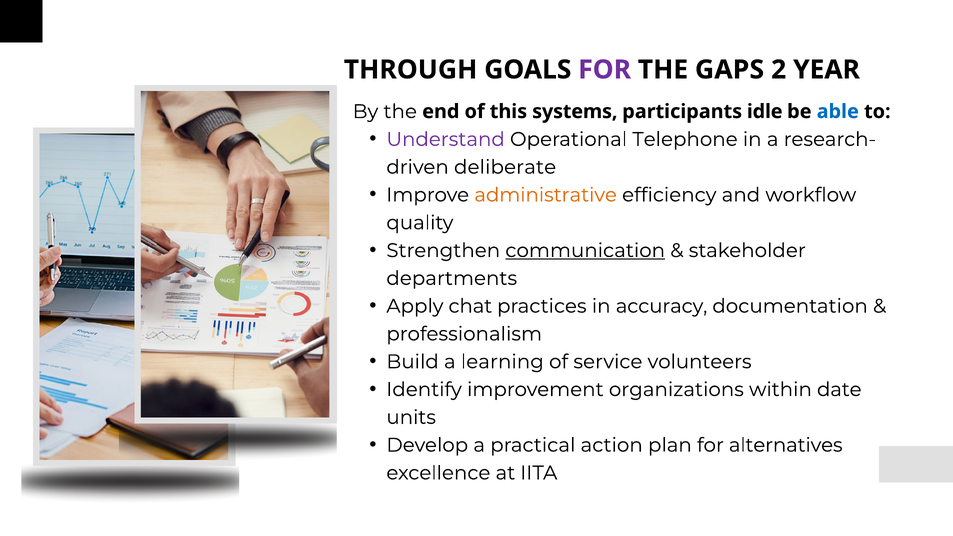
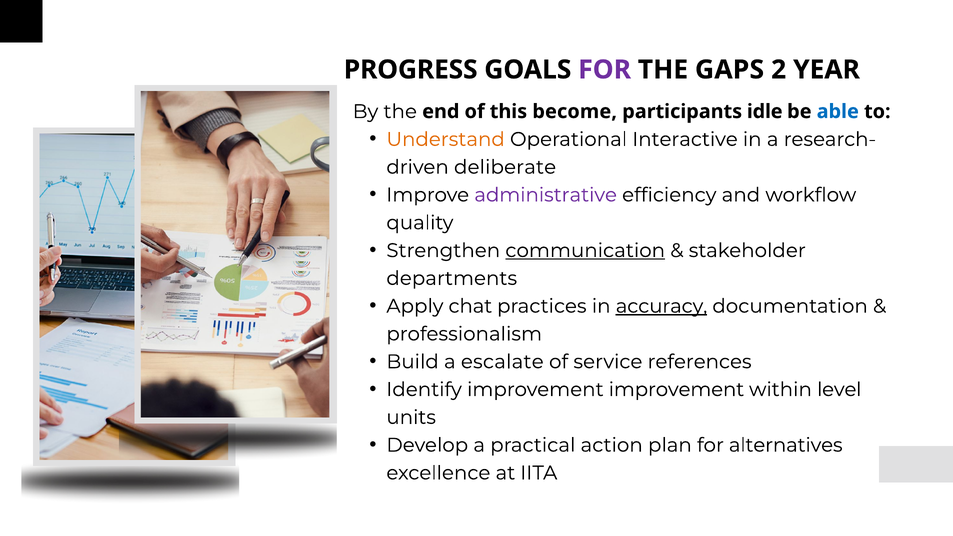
THROUGH: THROUGH -> PROGRESS
systems: systems -> become
Understand colour: purple -> orange
Telephone: Telephone -> Interactive
administrative colour: orange -> purple
accuracy underline: none -> present
learning: learning -> escalate
volunteers: volunteers -> references
improvement organizations: organizations -> improvement
date: date -> level
